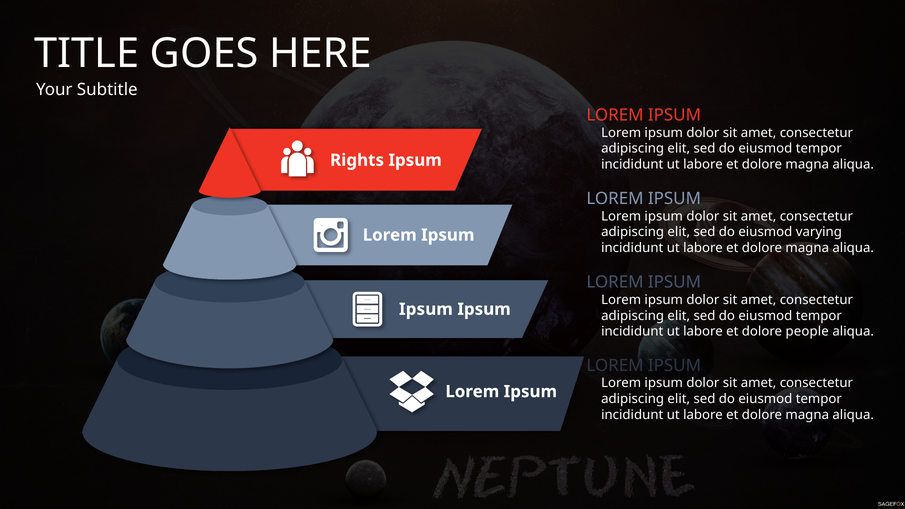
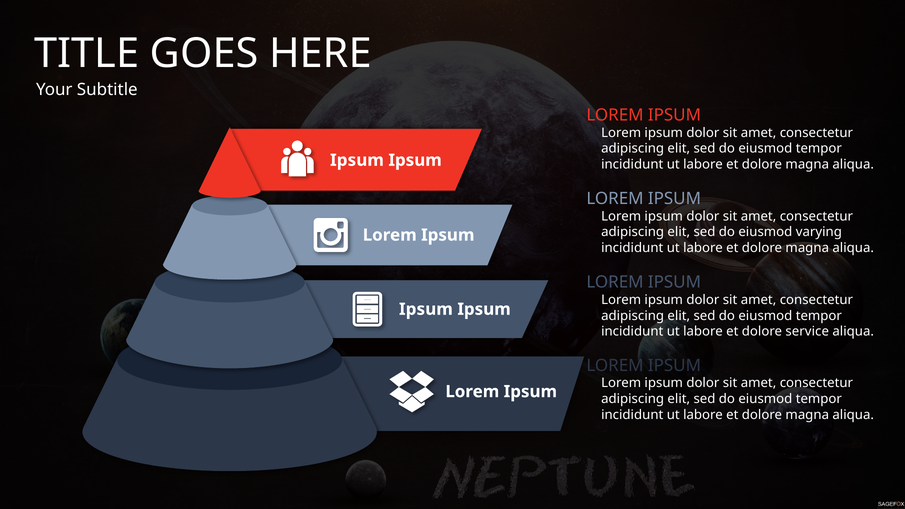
Rights at (357, 160): Rights -> Ipsum
people: people -> service
